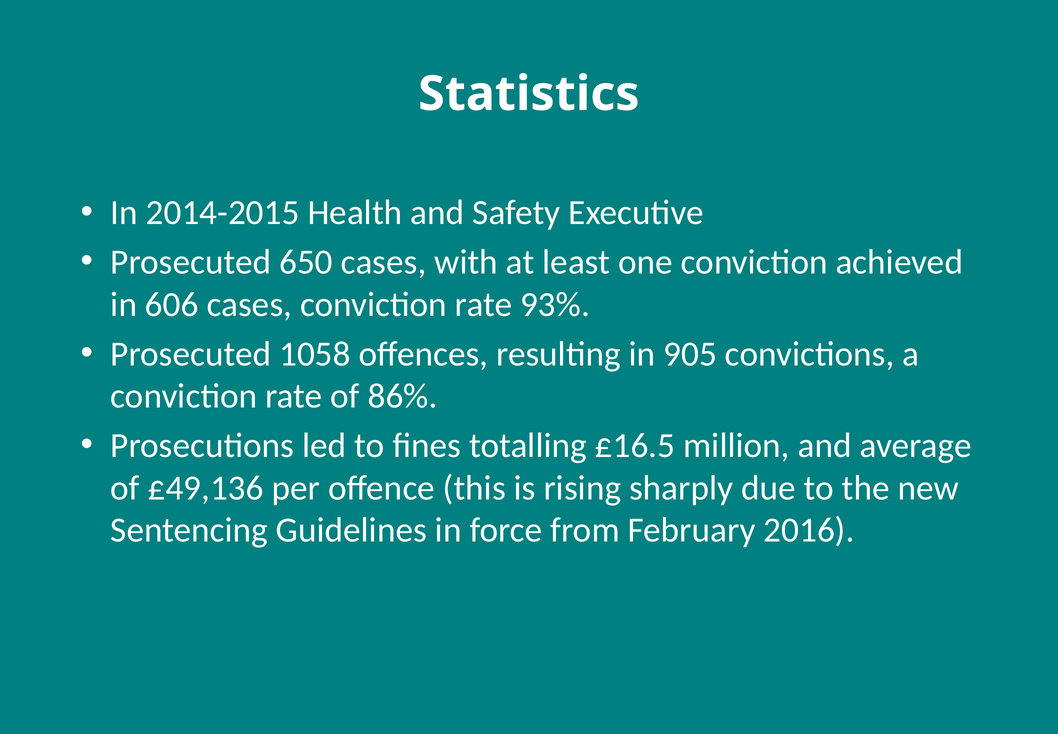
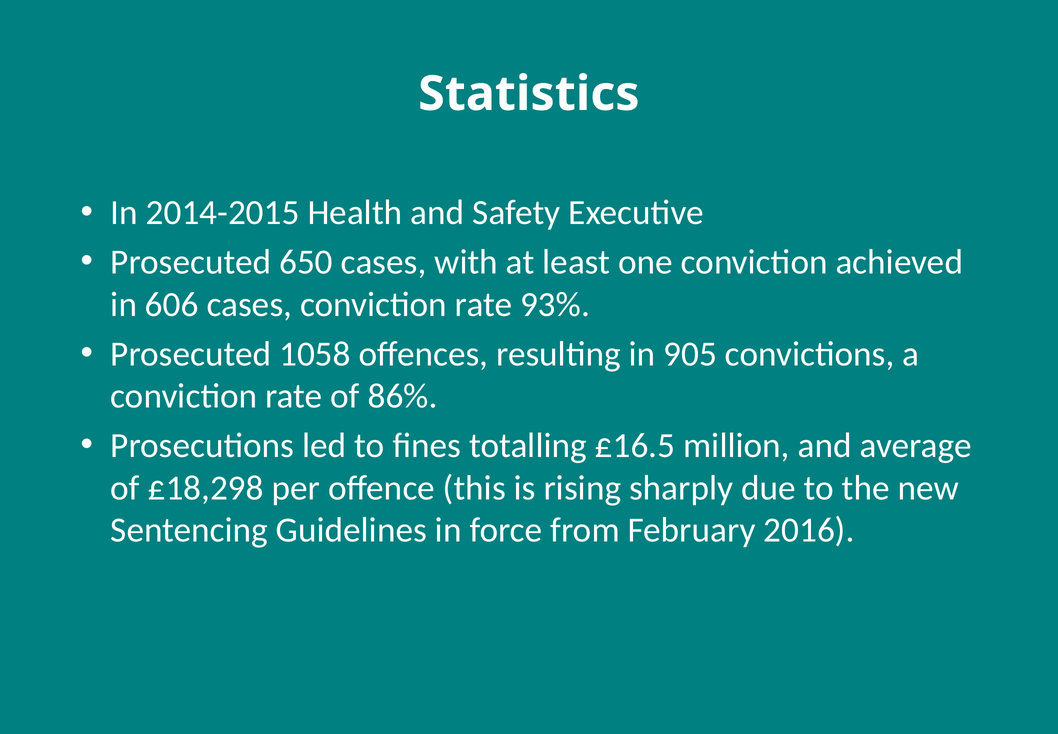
£49,136: £49,136 -> £18,298
